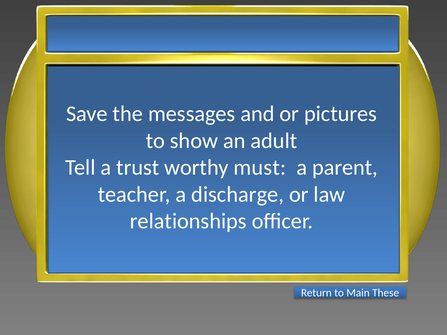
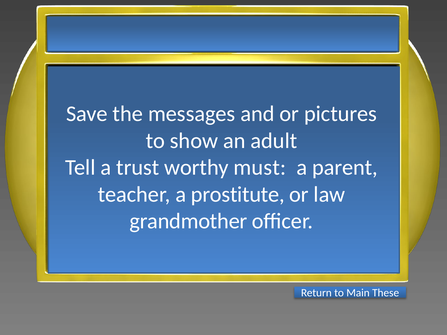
discharge: discharge -> prostitute
relationships: relationships -> grandmother
